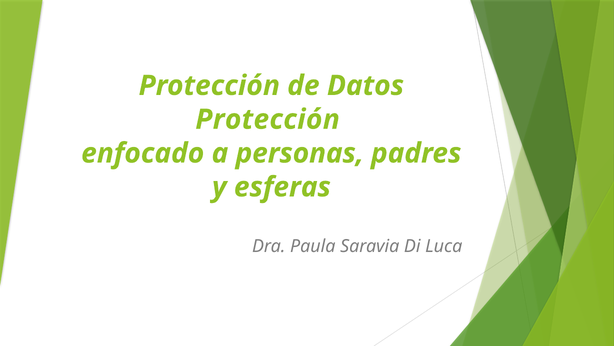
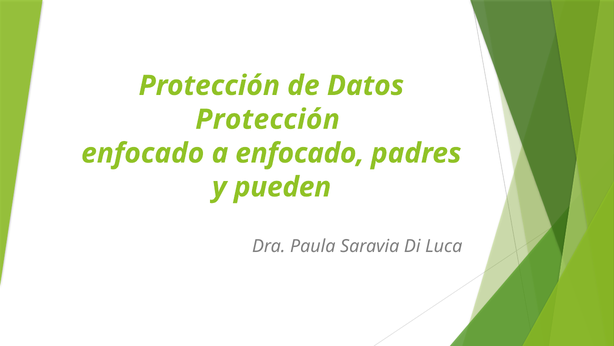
a personas: personas -> enfocado
esferas: esferas -> pueden
